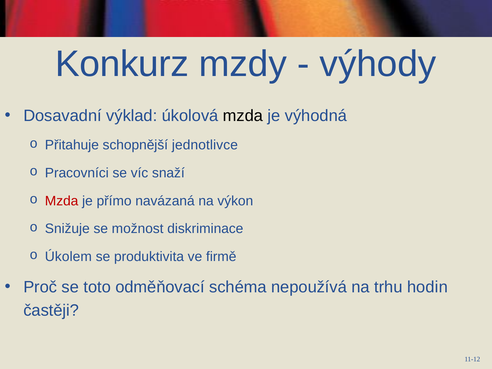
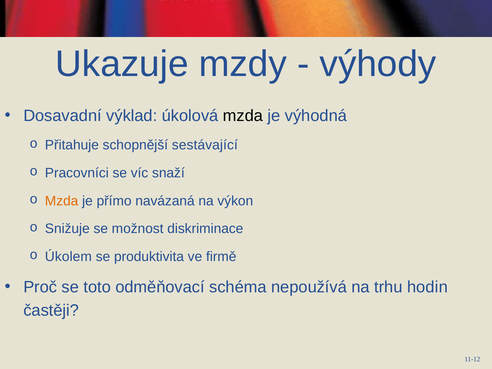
Konkurz: Konkurz -> Ukazuje
jednotlivce: jednotlivce -> sestávající
Mzda at (62, 201) colour: red -> orange
